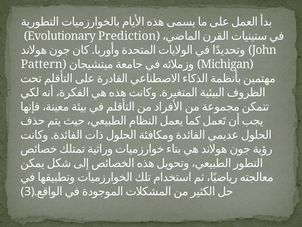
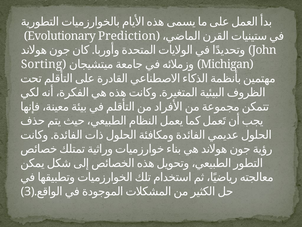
Pattern: Pattern -> Sorting
